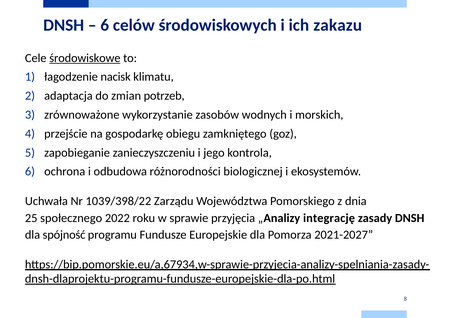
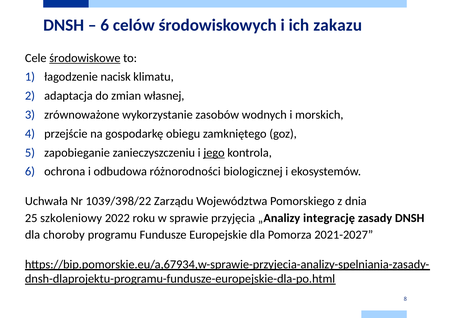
potrzeb: potrzeb -> własnej
jego underline: none -> present
społecznego: społecznego -> szkoleniowy
spójność: spójność -> choroby
